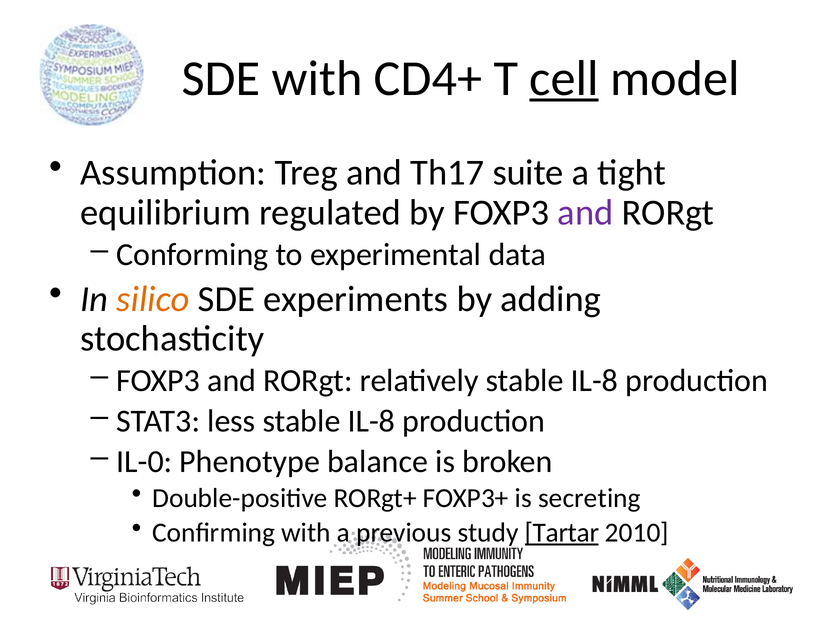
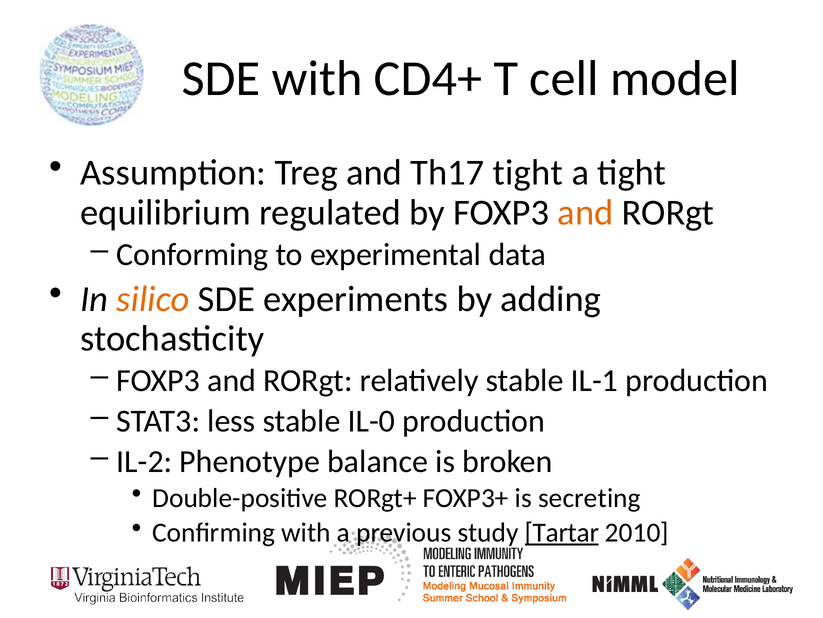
cell underline: present -> none
Th17 suite: suite -> tight
and at (585, 212) colour: purple -> orange
relatively stable IL-8: IL-8 -> IL-1
less stable IL-8: IL-8 -> IL-0
IL-0: IL-0 -> IL-2
